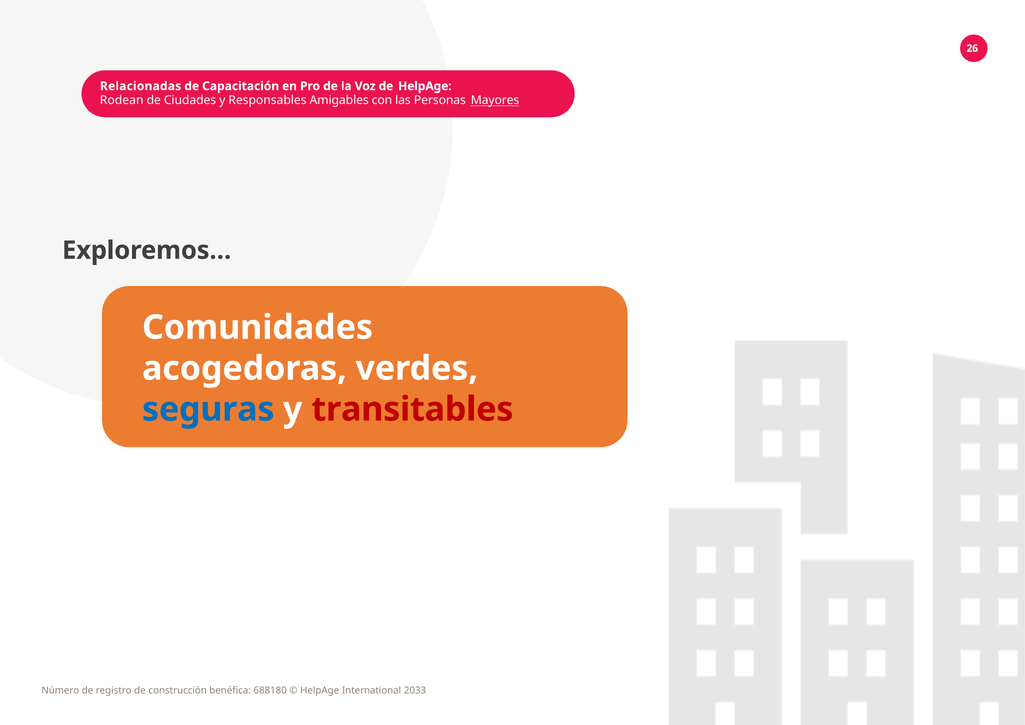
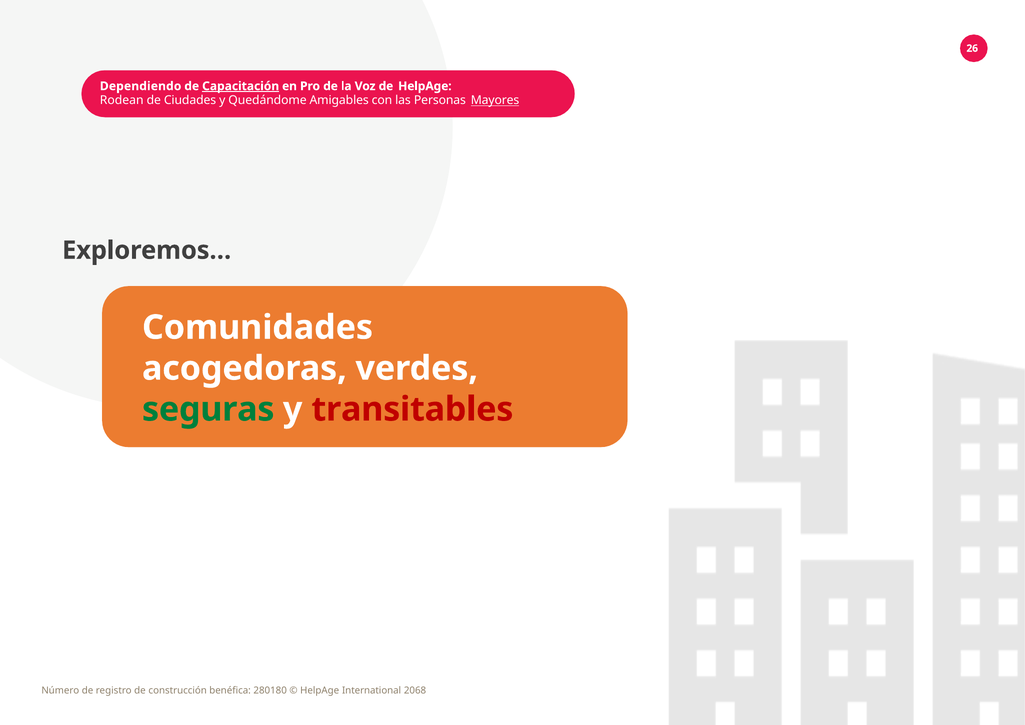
Relacionadas: Relacionadas -> Dependiendo
Capacitación underline: none -> present
Responsables: Responsables -> Quedándome
seguras colour: blue -> green
688180: 688180 -> 280180
2033: 2033 -> 2068
